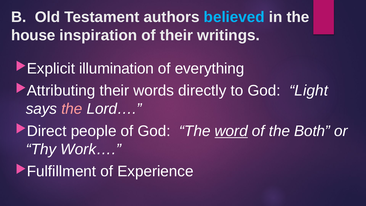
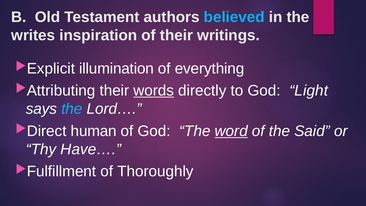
house: house -> writes
words underline: none -> present
the at (72, 109) colour: pink -> light blue
people: people -> human
Both: Both -> Said
Work…: Work… -> Have…
Experience: Experience -> Thoroughly
